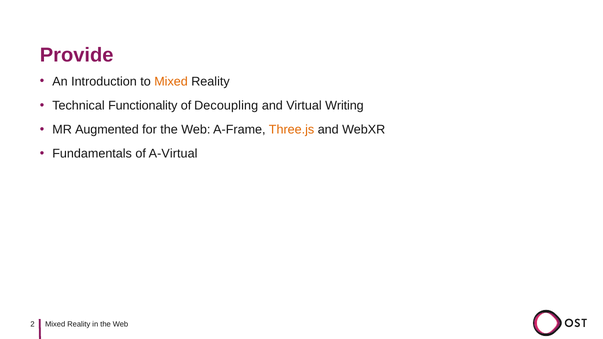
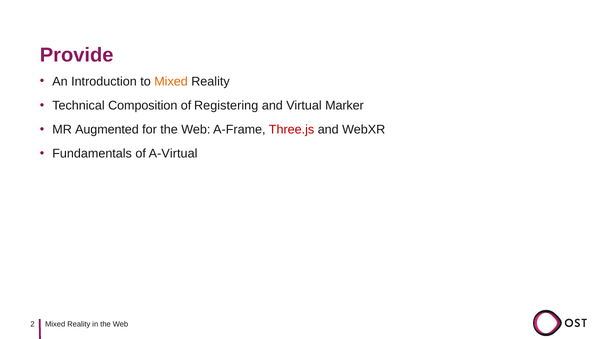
Functionality: Functionality -> Composition
Decoupling: Decoupling -> Registering
Writing: Writing -> Marker
Three.js colour: orange -> red
